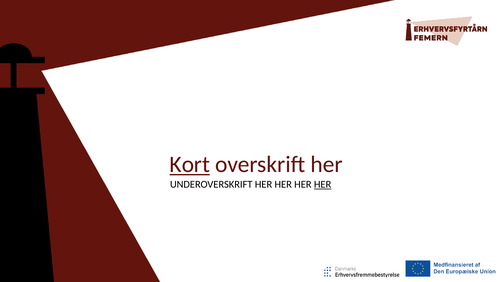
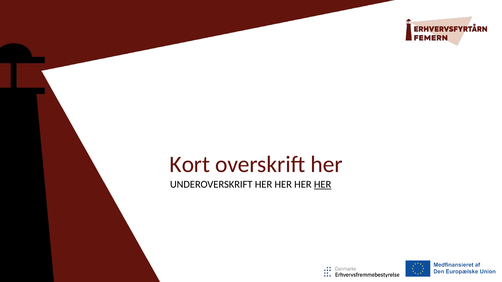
Kort underline: present -> none
